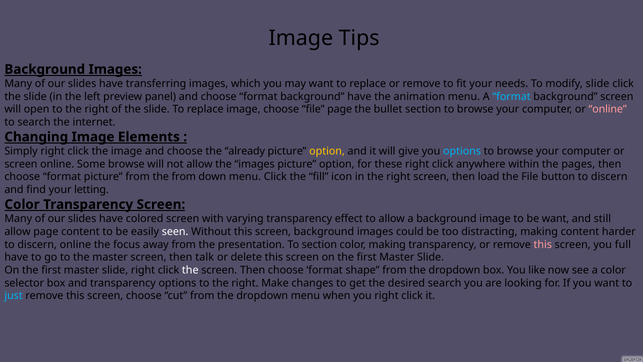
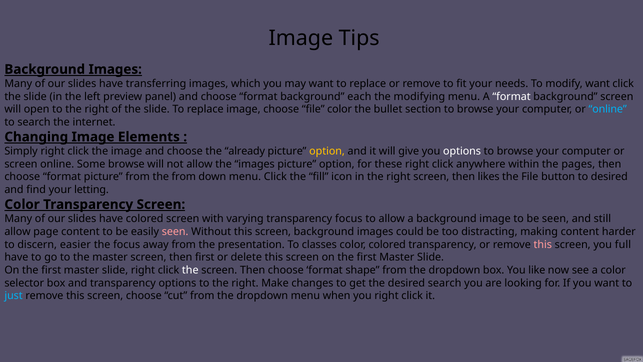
modify slide: slide -> want
background have: have -> each
animation: animation -> modifying
format at (512, 96) colour: light blue -> white
file page: page -> color
online at (608, 109) colour: pink -> light blue
options at (462, 151) colour: light blue -> white
load: load -> likes
button to discern: discern -> desired
transparency effect: effect -> focus
be want: want -> seen
seen at (175, 231) colour: white -> pink
discern online: online -> easier
To section: section -> classes
color making: making -> colored
then talk: talk -> first
